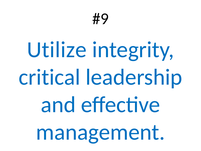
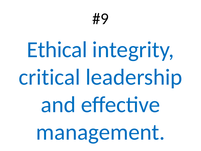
Utilize: Utilize -> Ethical
